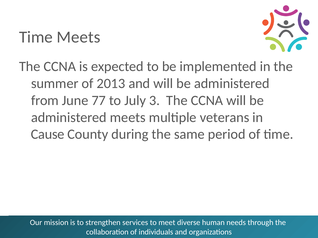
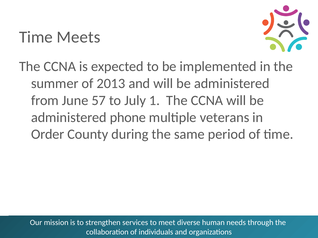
77: 77 -> 57
3: 3 -> 1
administered meets: meets -> phone
Cause: Cause -> Order
